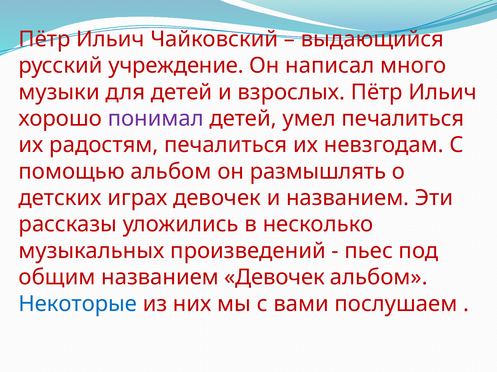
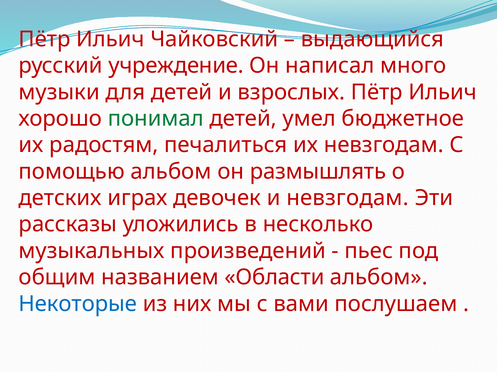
понимал colour: purple -> green
умел печалиться: печалиться -> бюджетное
и названием: названием -> невзгодам
названием Девочек: Девочек -> Области
